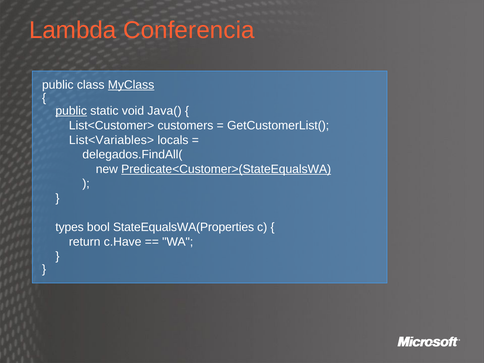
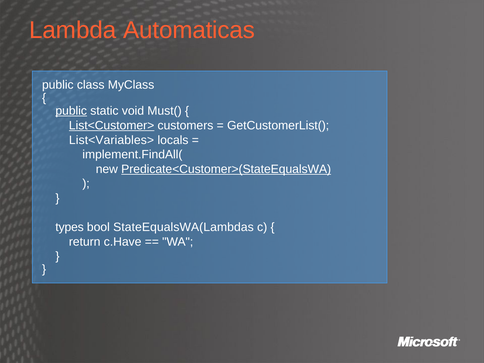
Conferencia: Conferencia -> Automaticas
MyClass underline: present -> none
Java(: Java( -> Must(
List<Customer> underline: none -> present
delegados.FindAll(: delegados.FindAll( -> implement.FindAll(
StateEqualsWA(Properties: StateEqualsWA(Properties -> StateEqualsWA(Lambdas
